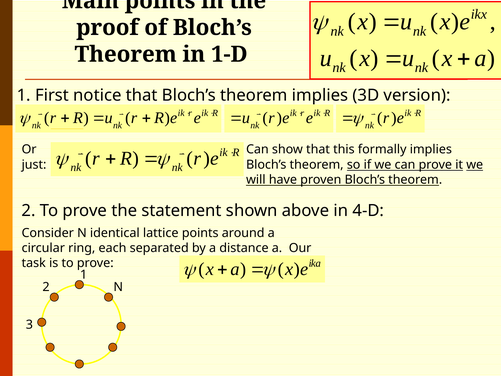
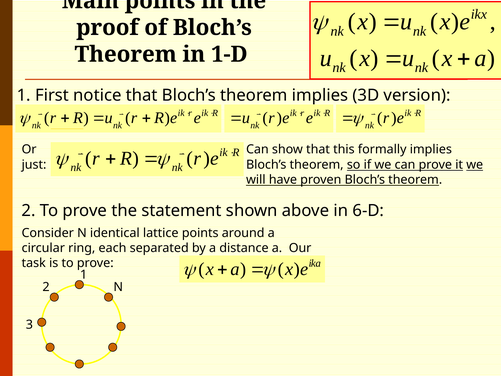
4-D: 4-D -> 6-D
